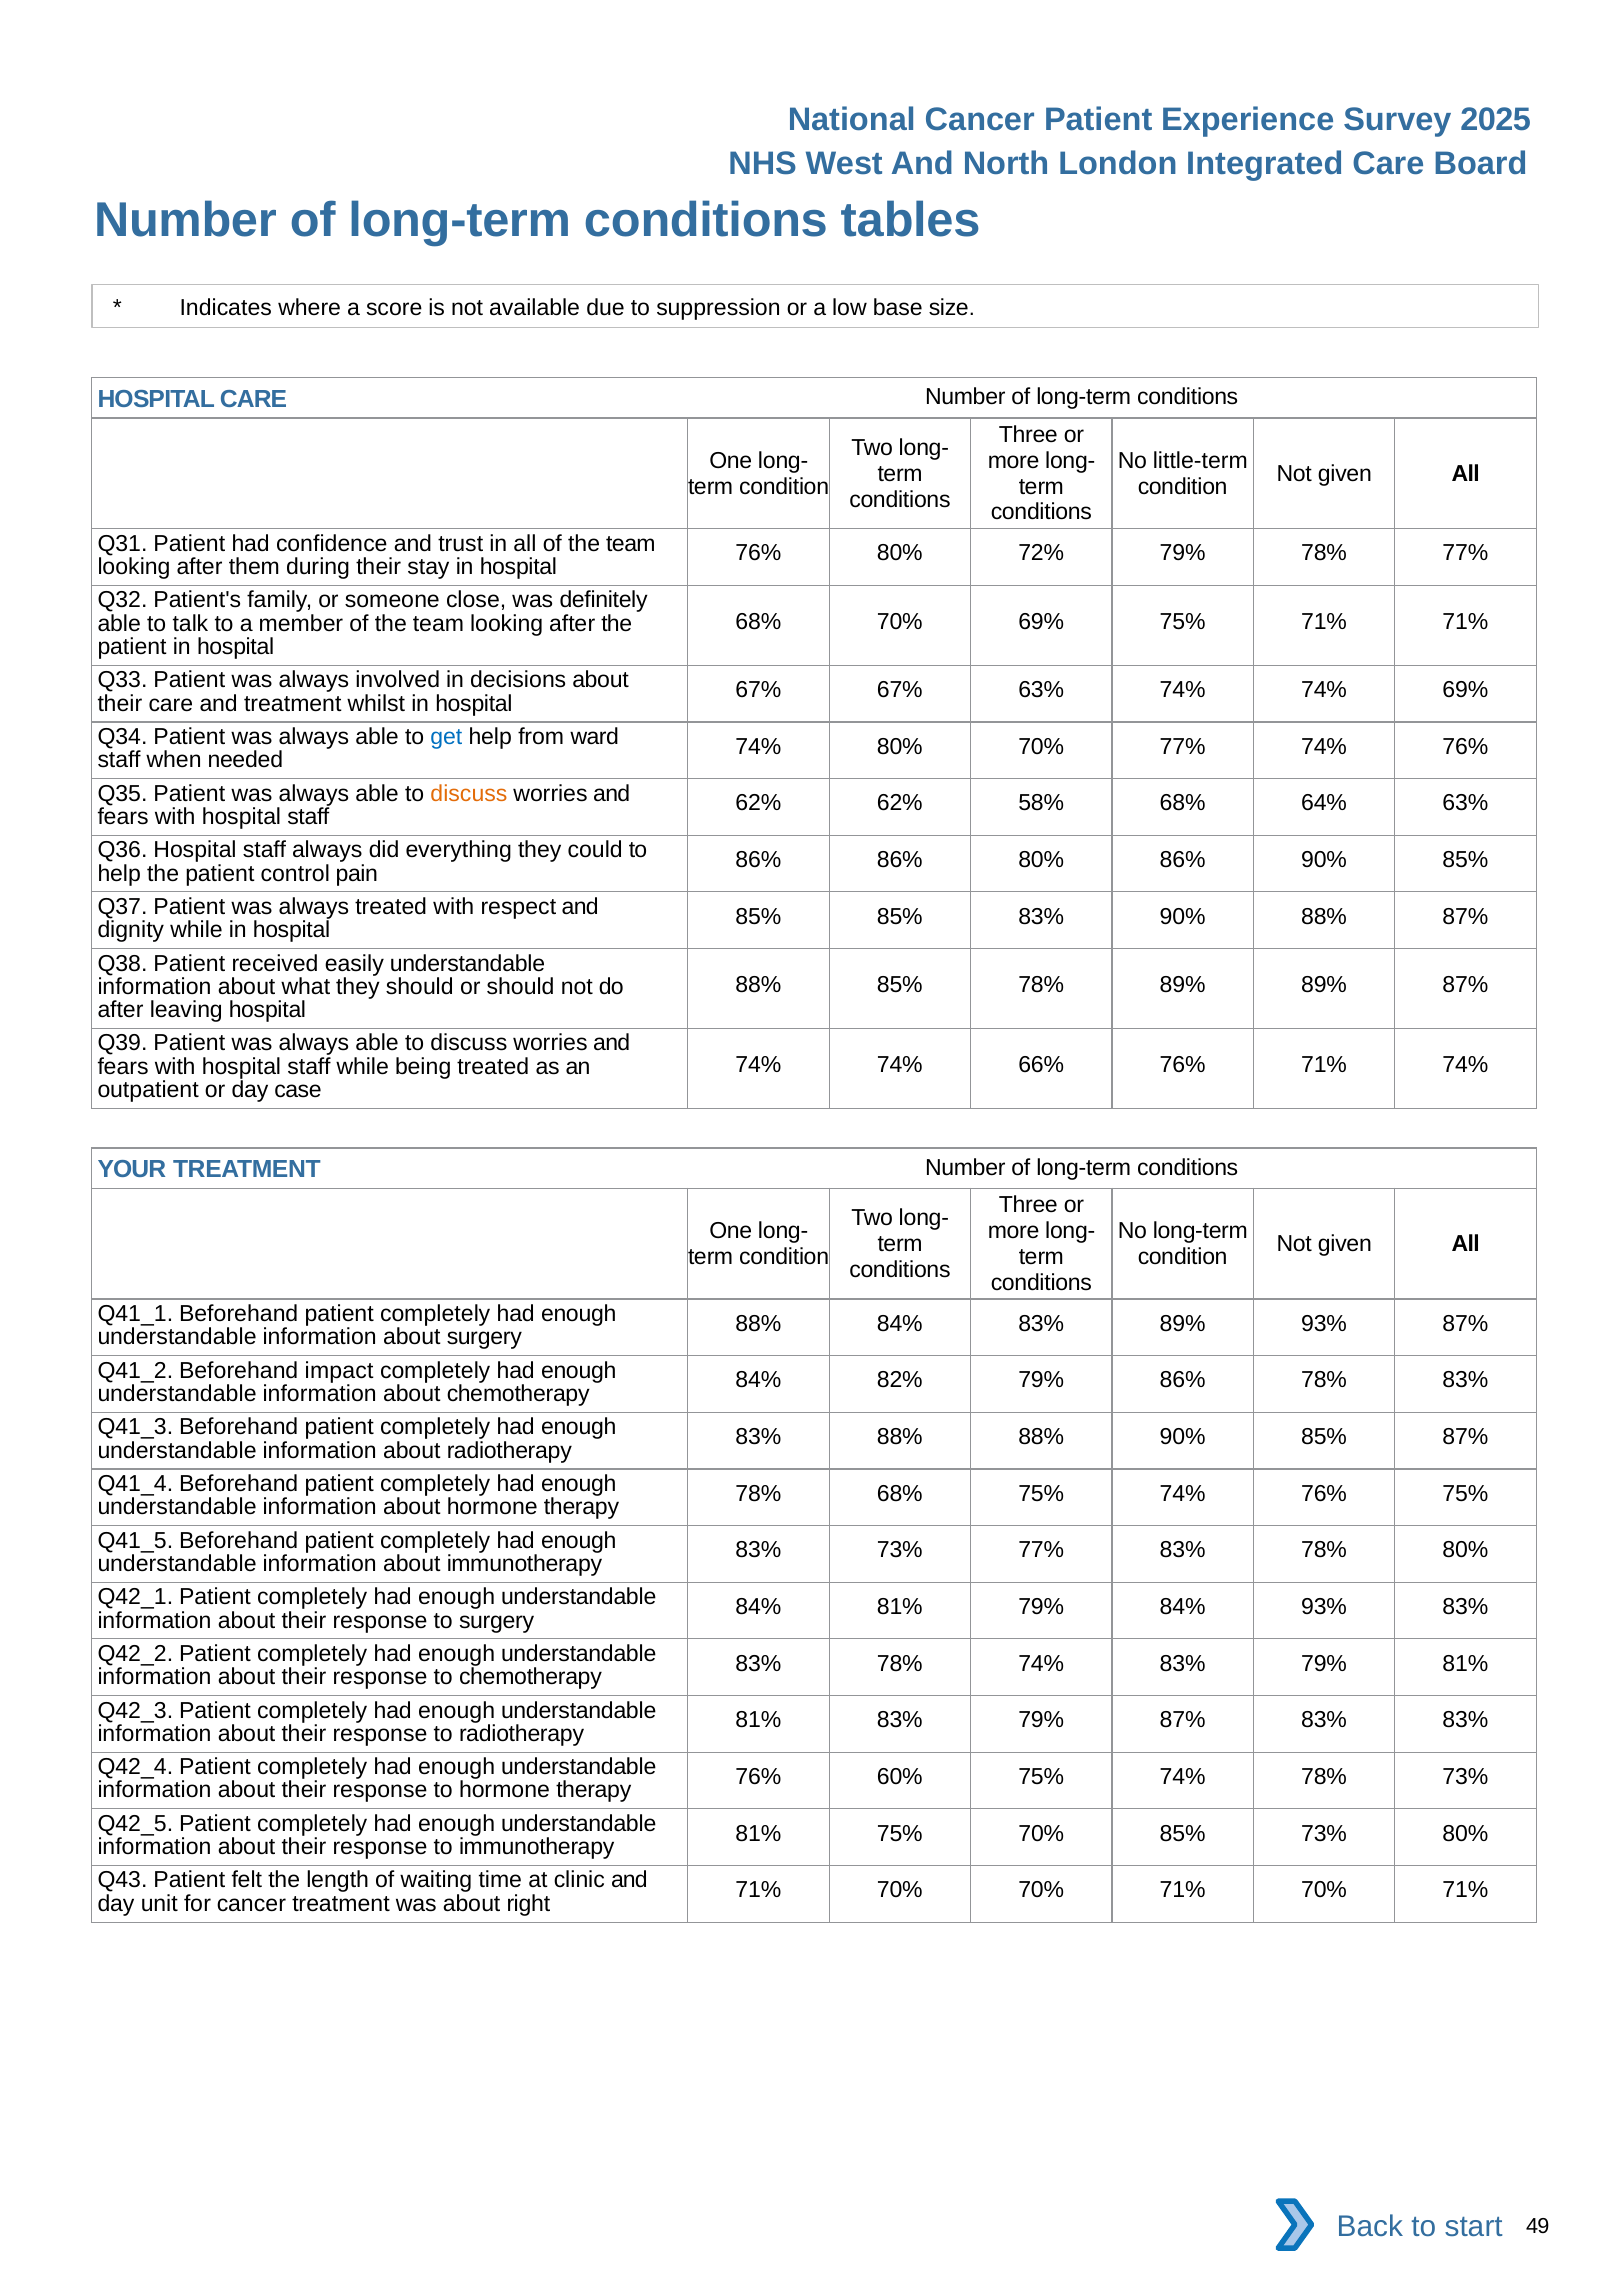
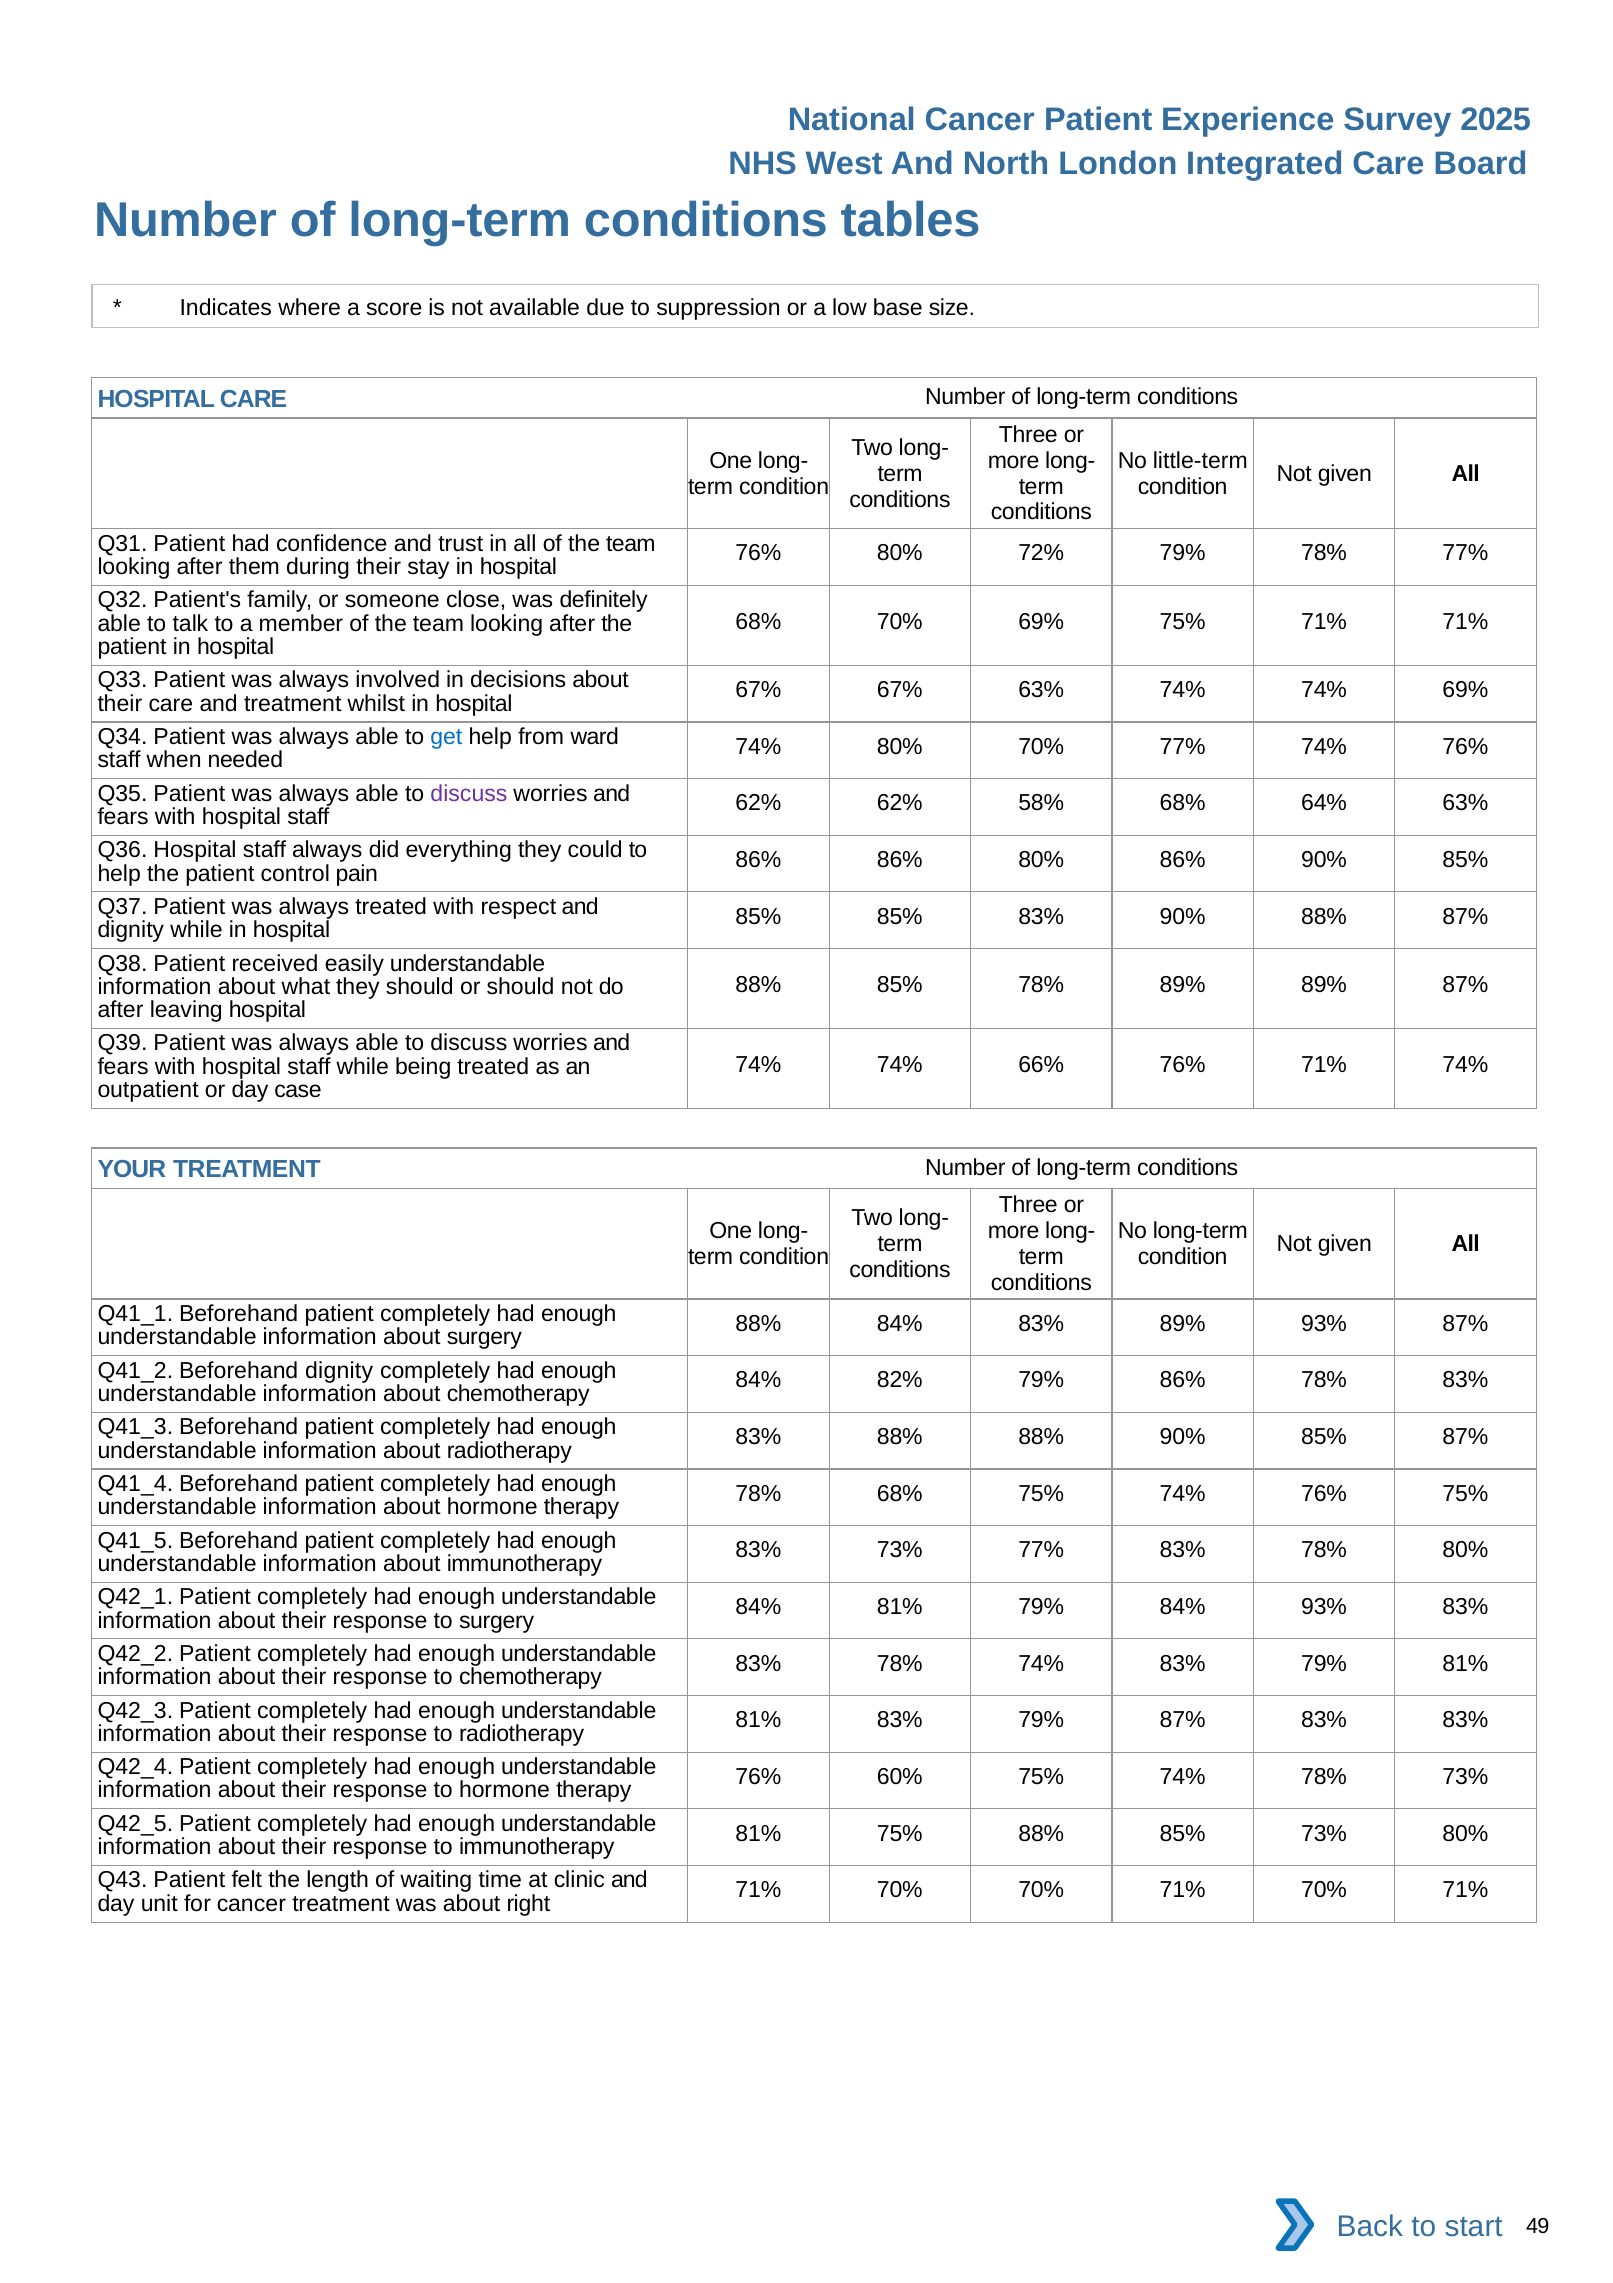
discuss at (469, 793) colour: orange -> purple
Beforehand impact: impact -> dignity
75% 70%: 70% -> 88%
